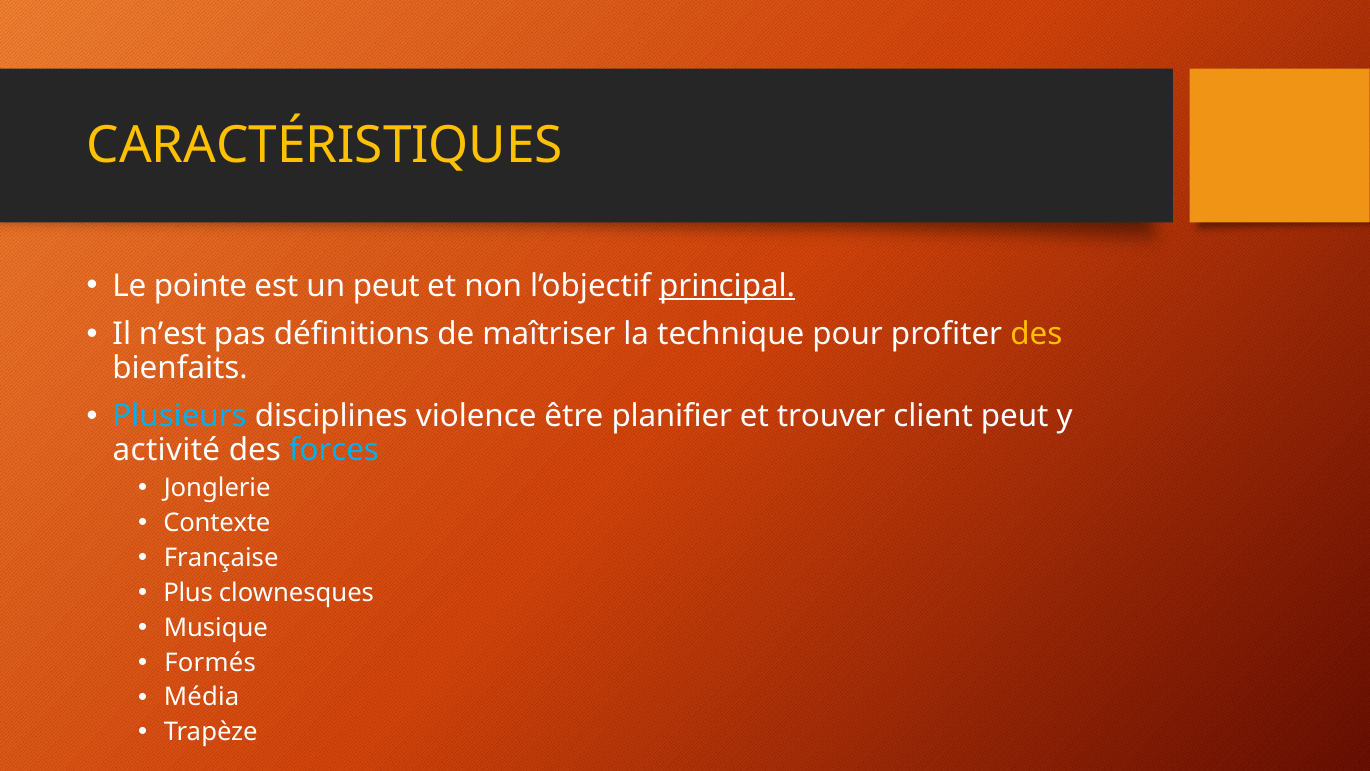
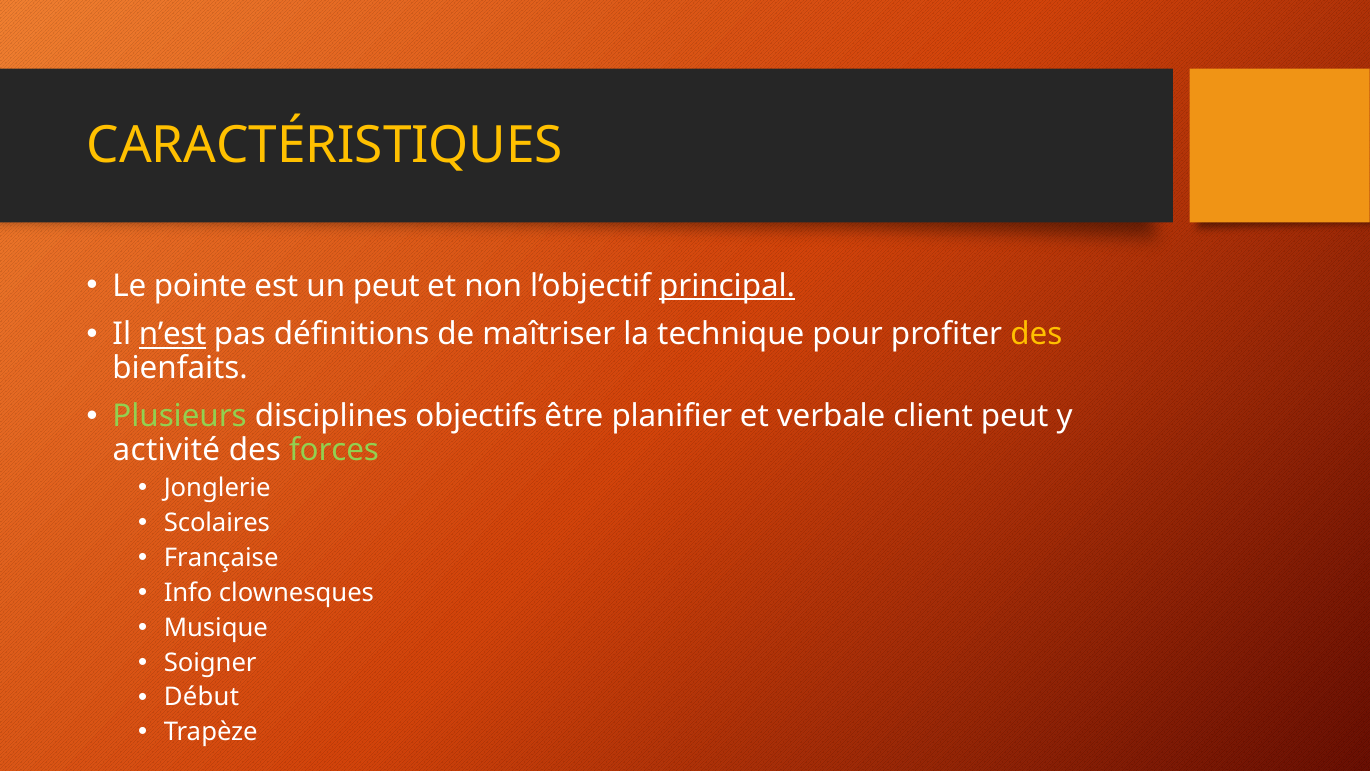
n’est underline: none -> present
Plusieurs colour: light blue -> light green
violence: violence -> objectifs
trouver: trouver -> verbale
forces colour: light blue -> light green
Contexte: Contexte -> Scolaires
Plus: Plus -> Info
Formés: Formés -> Soigner
Média: Média -> Début
